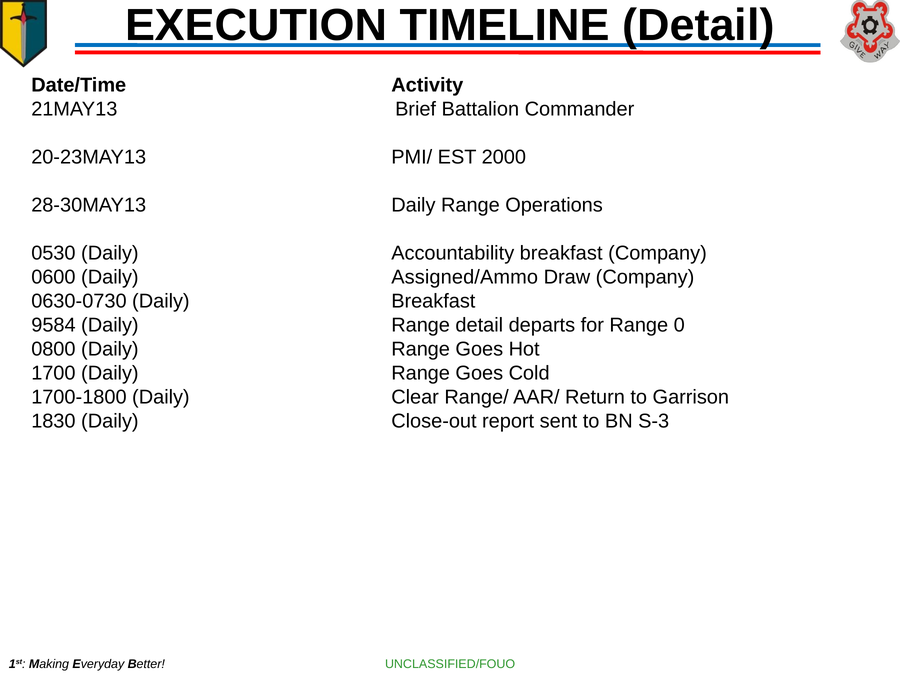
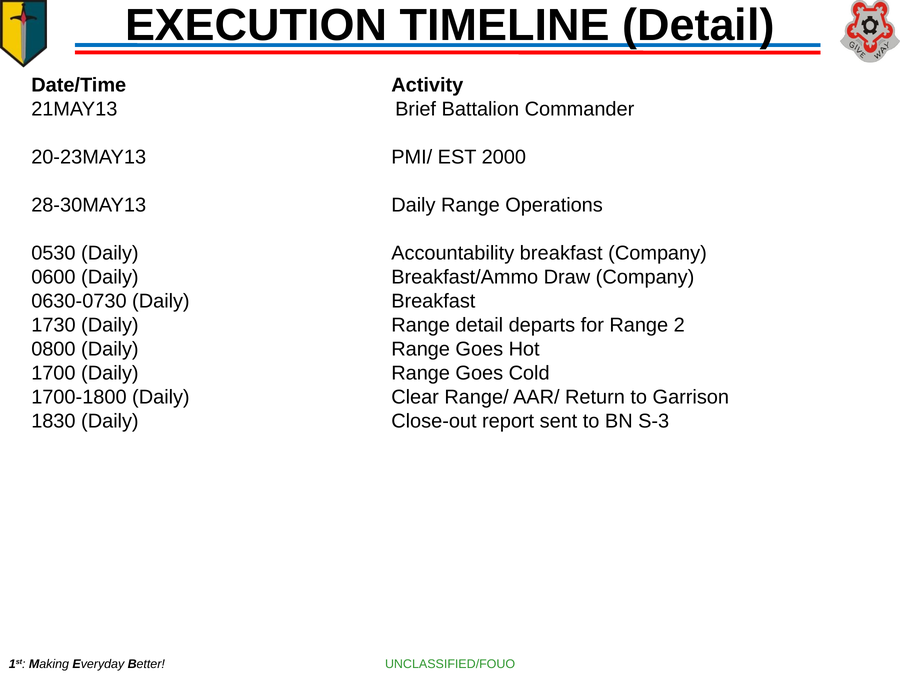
Assigned/Ammo: Assigned/Ammo -> Breakfast/Ammo
9584: 9584 -> 1730
0: 0 -> 2
